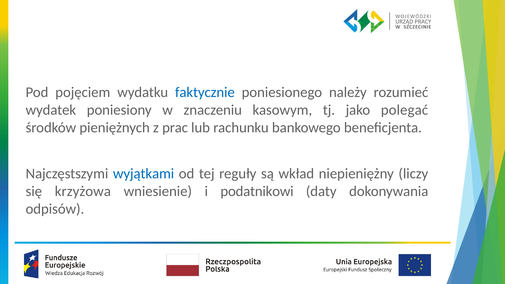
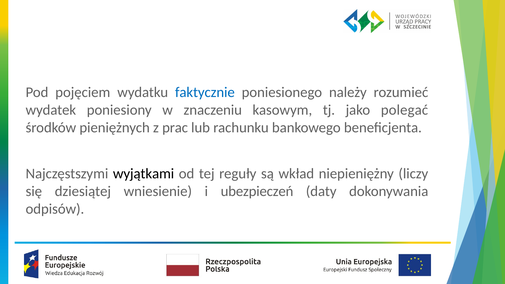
wyjątkami colour: blue -> black
krzyżowa: krzyżowa -> dziesiątej
podatnikowi: podatnikowi -> ubezpieczeń
